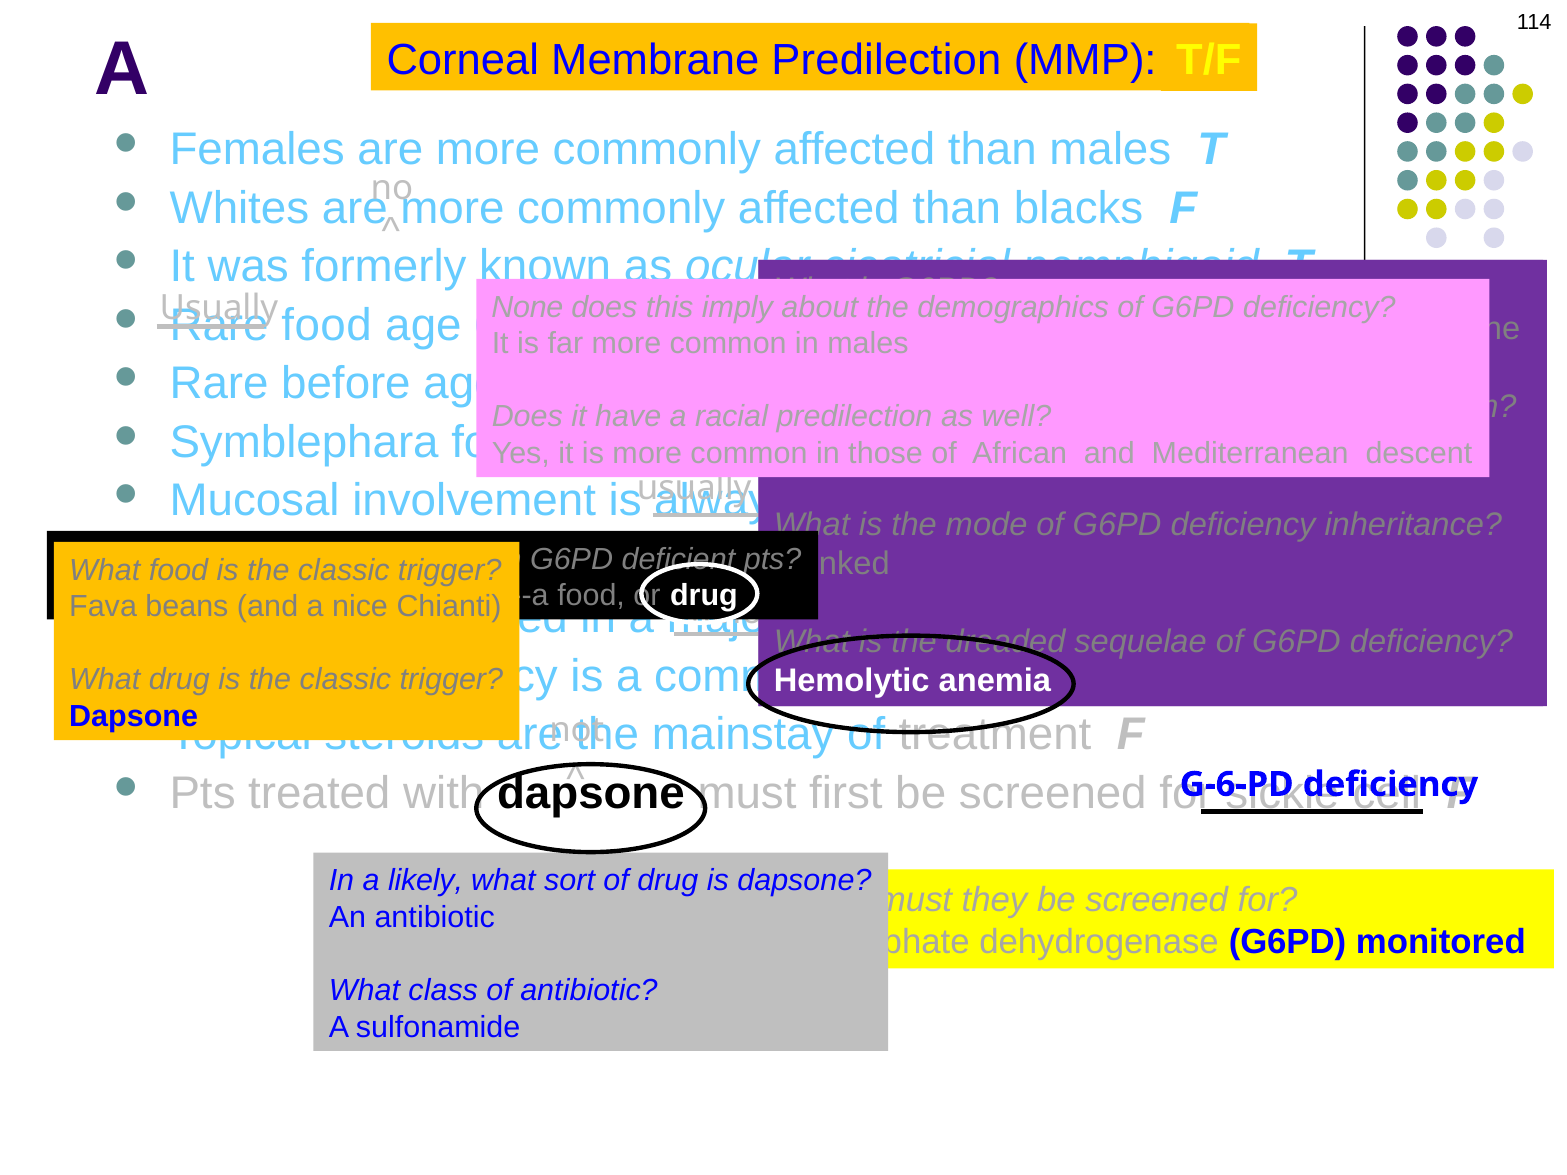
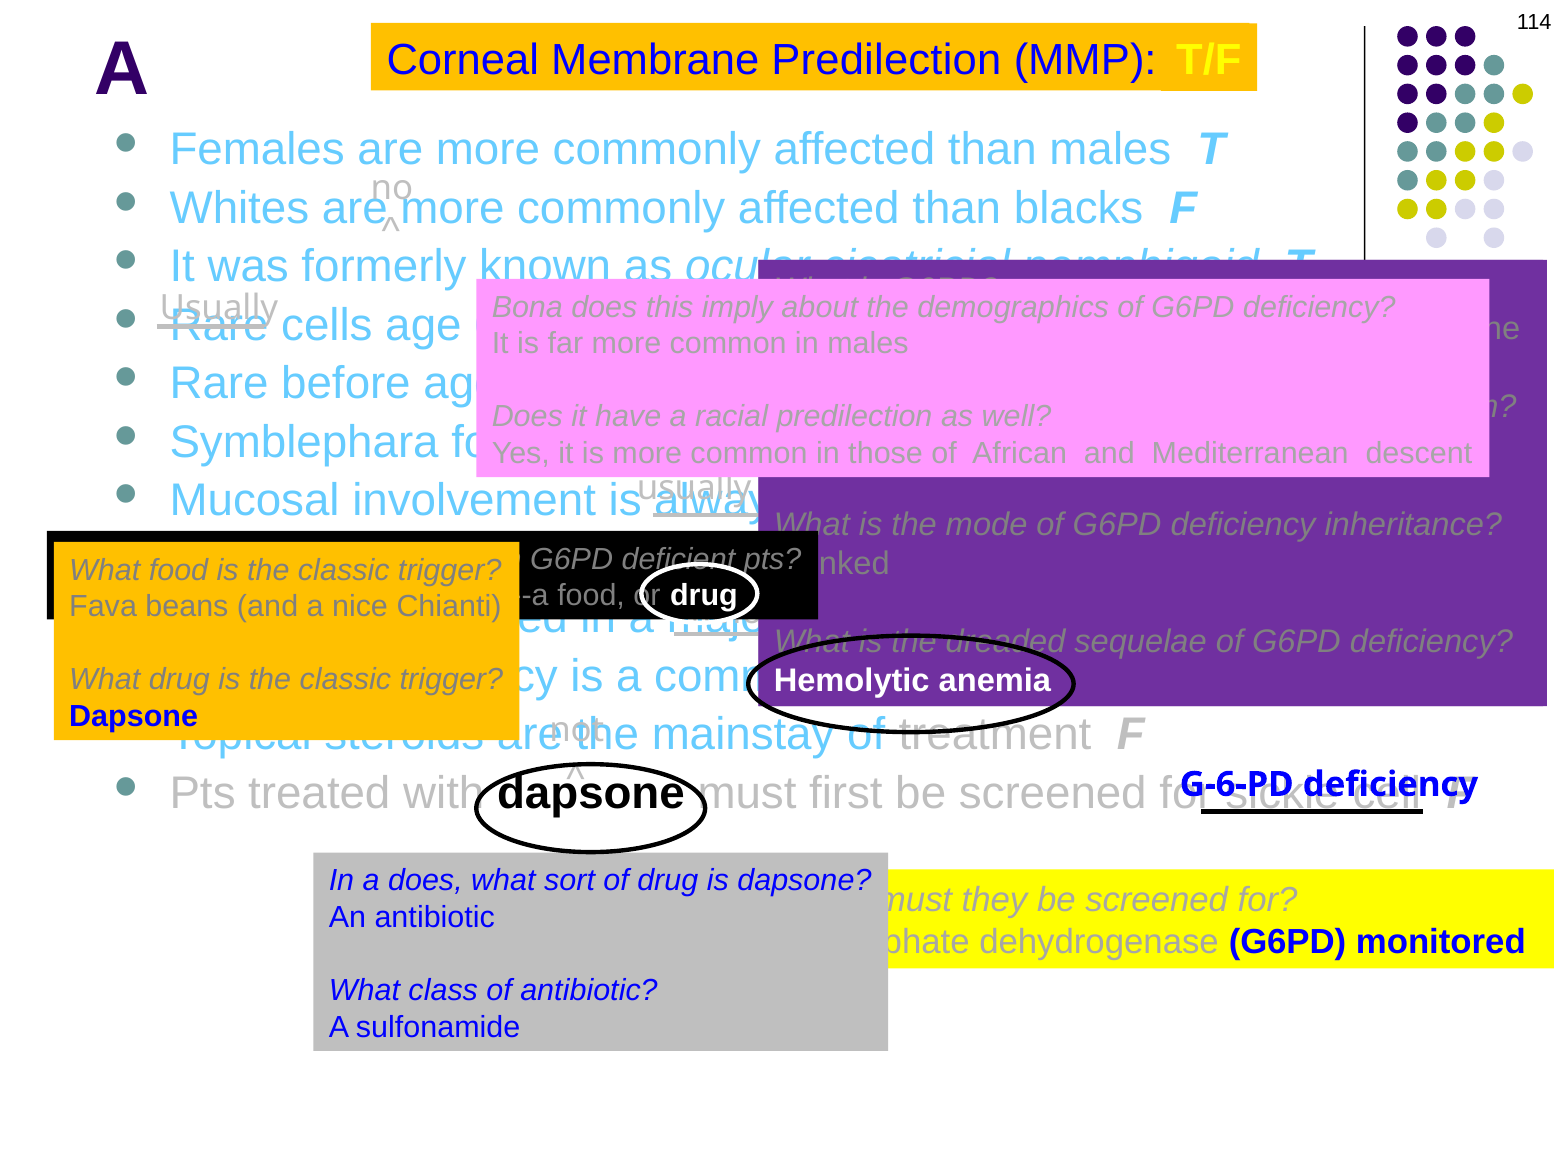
None: None -> Bona
food at (327, 325): food -> cells
a likely: likely -> does
